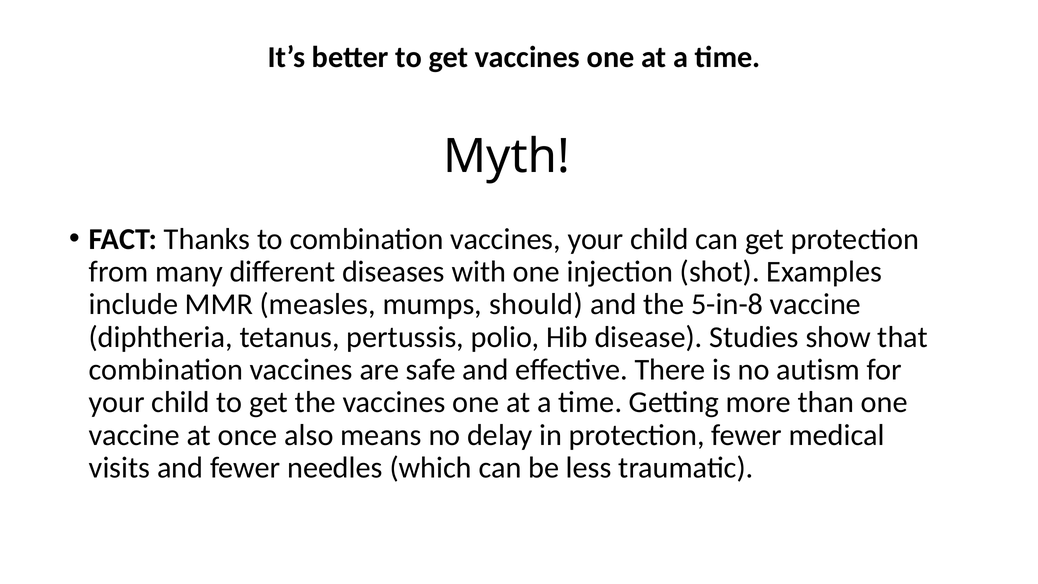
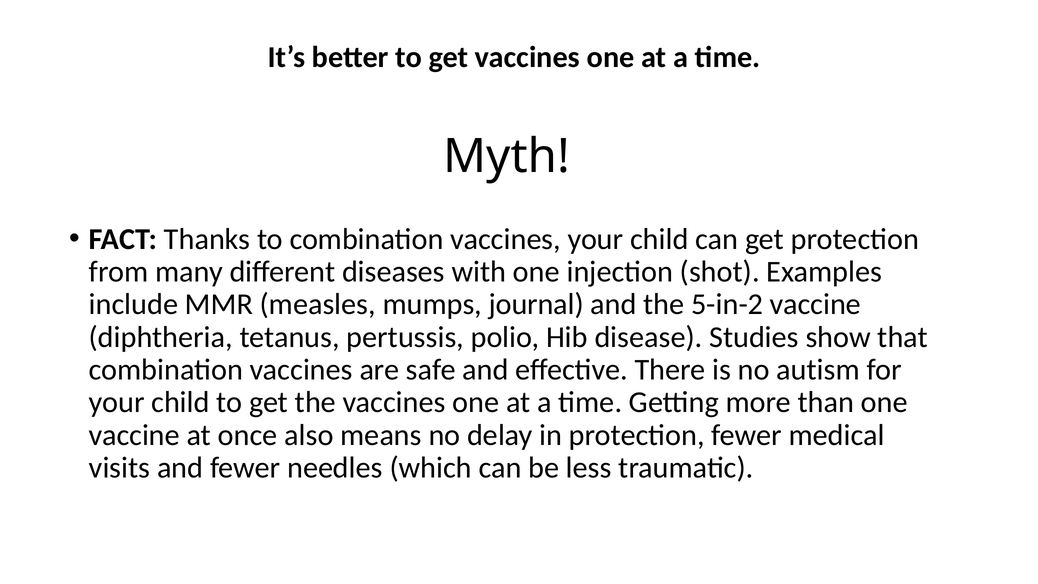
should: should -> journal
5-in-8: 5-in-8 -> 5-in-2
